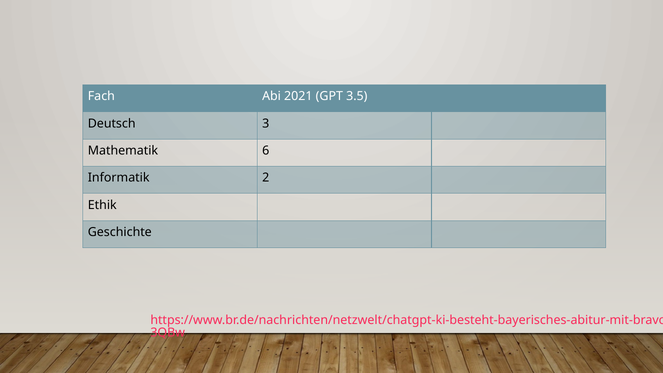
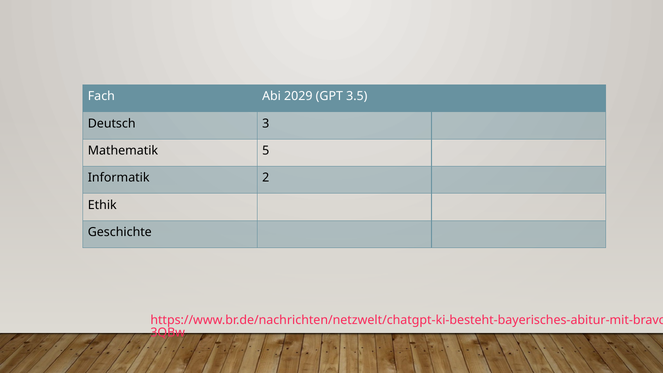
2021: 2021 -> 2029
6: 6 -> 5
